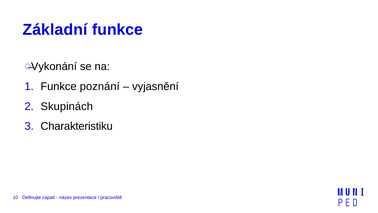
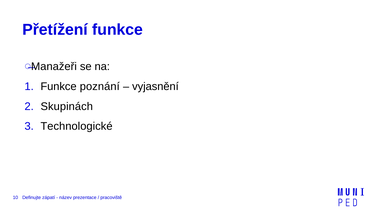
Základní: Základní -> Přetížení
Vykonání: Vykonání -> Manažeři
Charakteristiku: Charakteristiku -> Technologické
